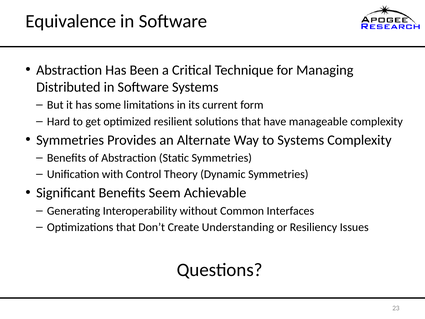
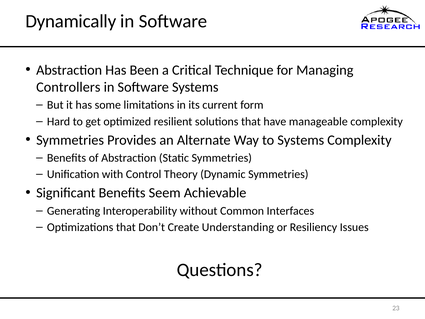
Equivalence: Equivalence -> Dynamically
Distributed: Distributed -> Controllers
